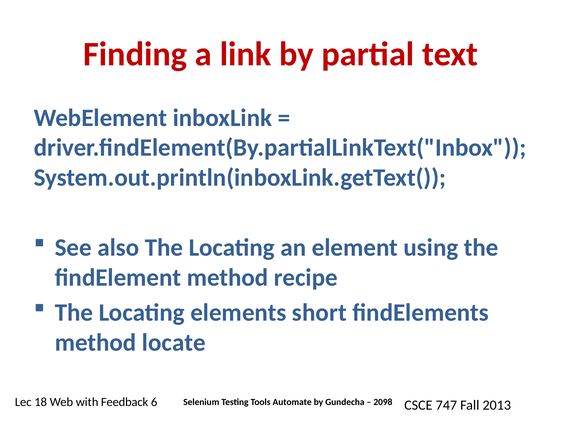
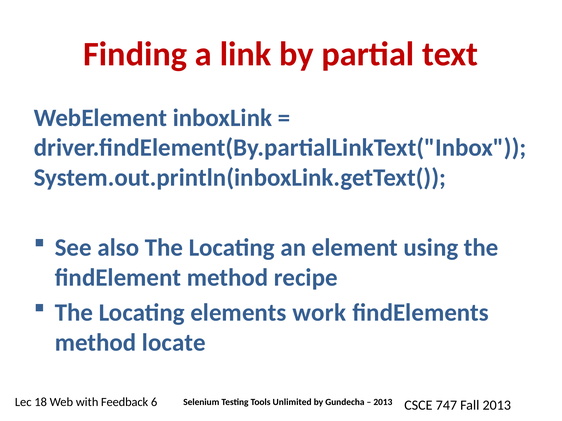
short: short -> work
Automate: Automate -> Unlimited
2098 at (383, 403): 2098 -> 2013
